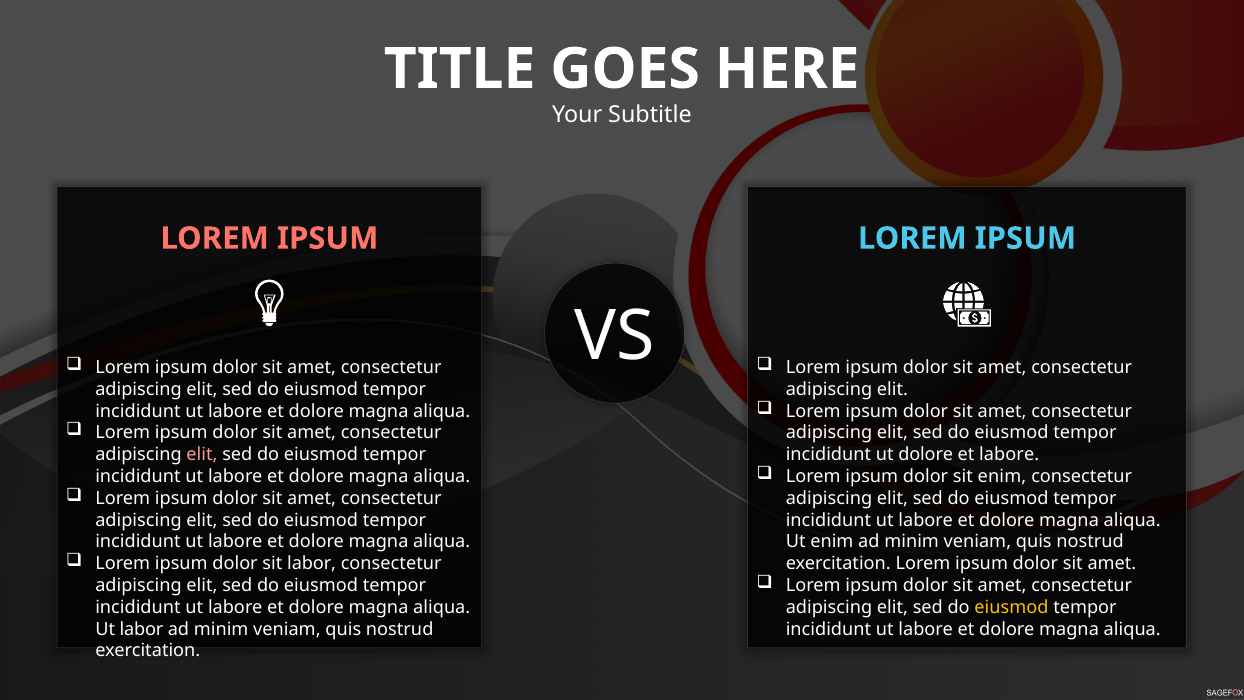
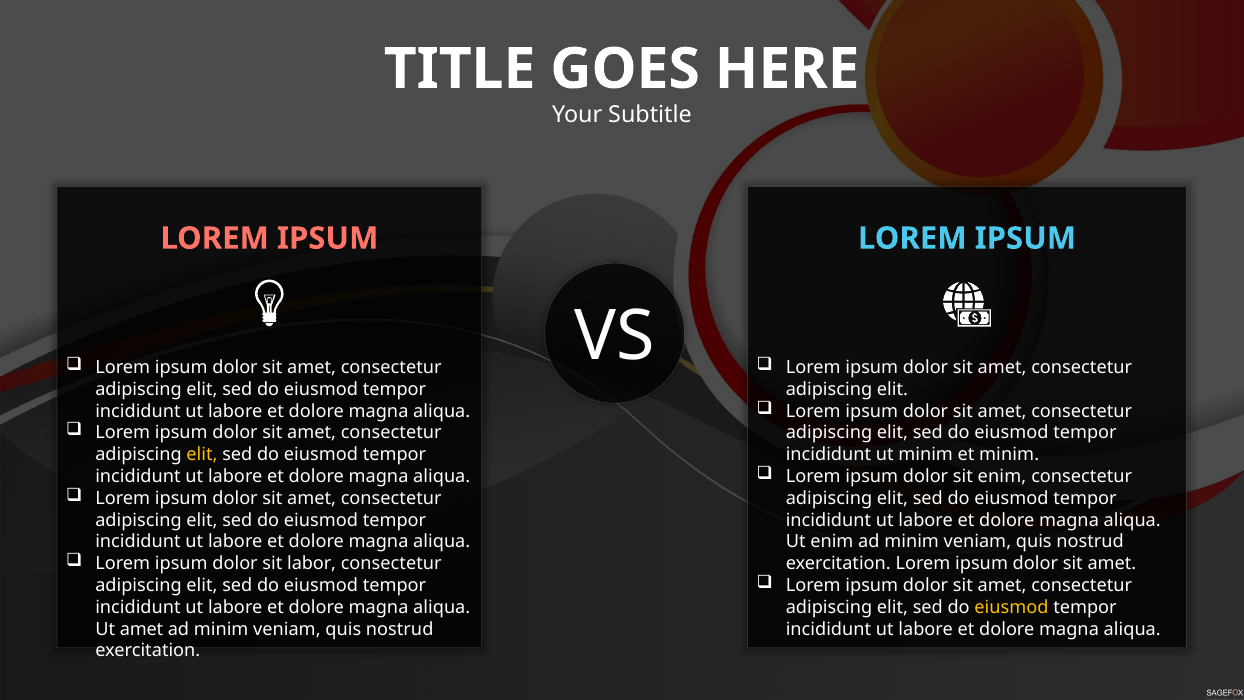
elit at (202, 455) colour: pink -> yellow
ut dolore: dolore -> minim
et labore: labore -> minim
Ut labor: labor -> amet
